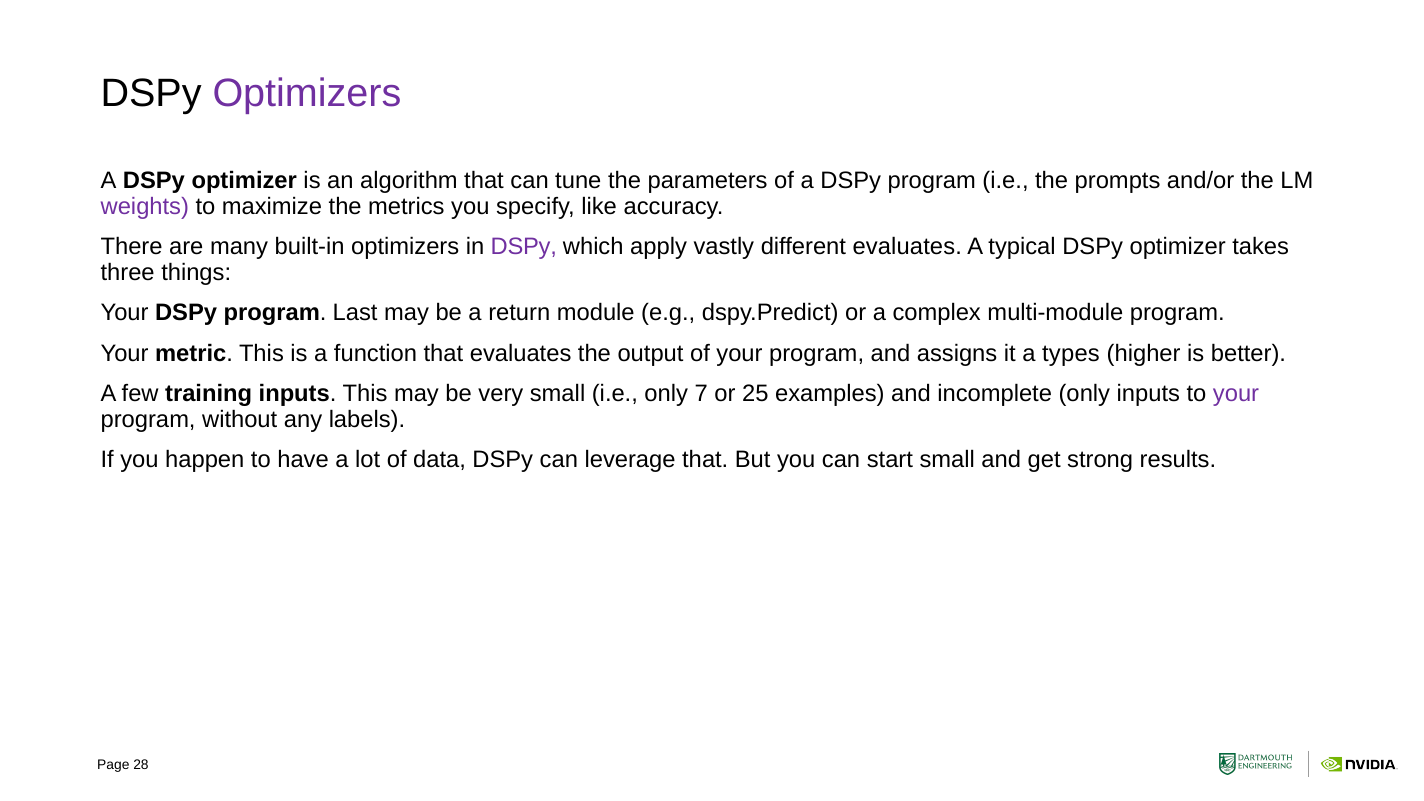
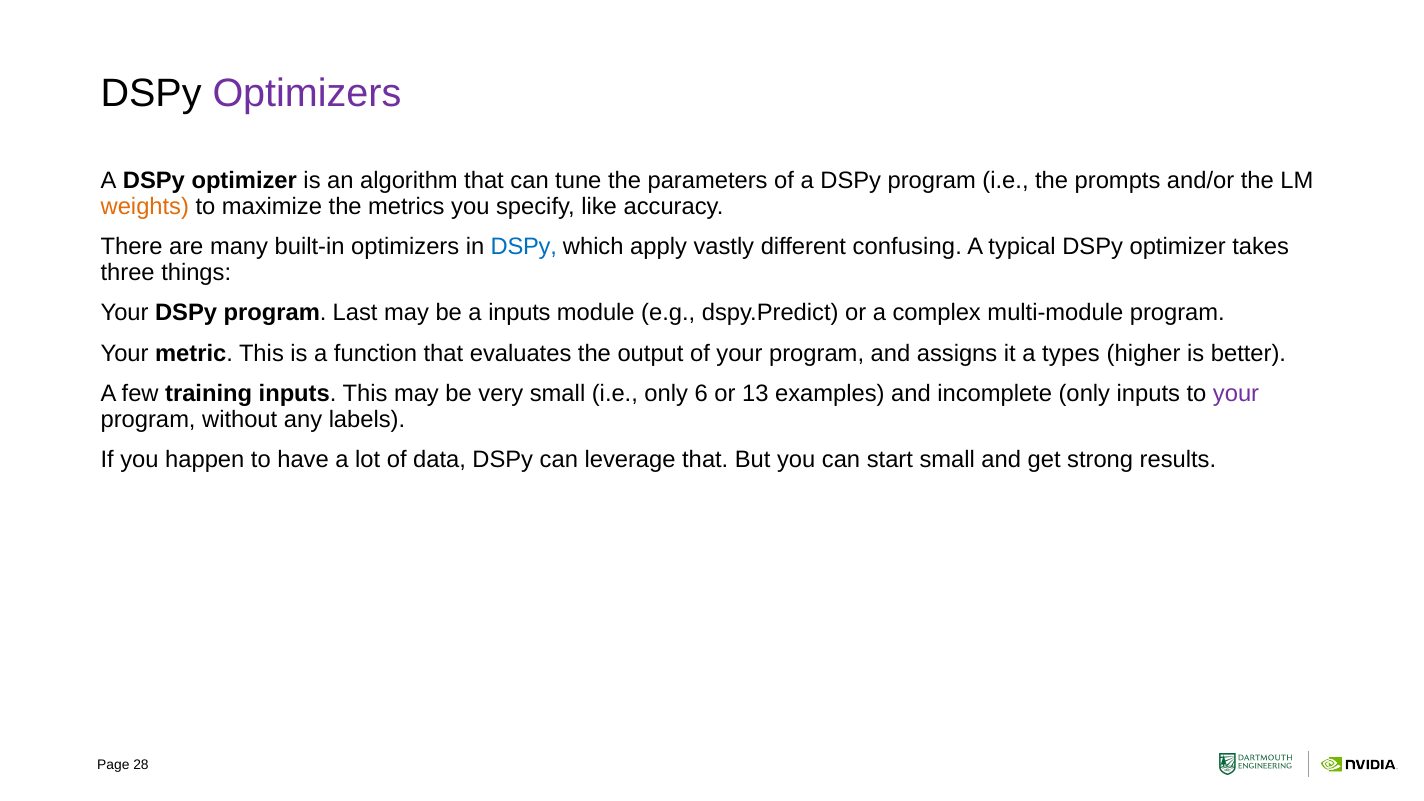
weights colour: purple -> orange
DSPy at (524, 247) colour: purple -> blue
different evaluates: evaluates -> confusing
a return: return -> inputs
7: 7 -> 6
25: 25 -> 13
